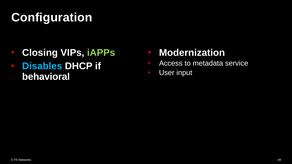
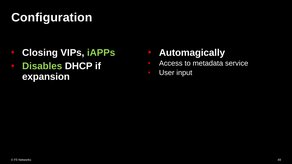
Modernization: Modernization -> Automagically
Disables colour: light blue -> light green
behavioral: behavioral -> expansion
